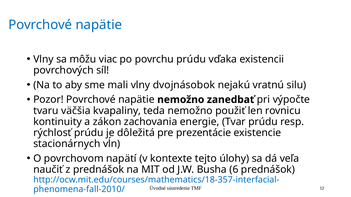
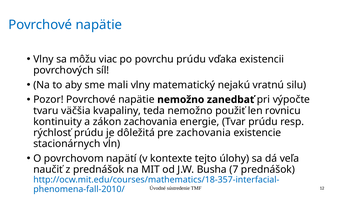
dvojnásobok: dvojnásobok -> matematický
pre prezentácie: prezentácie -> zachovania
6: 6 -> 7
